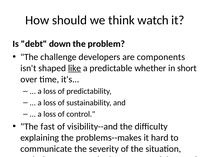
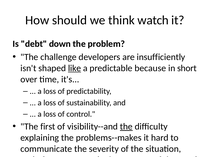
components: components -> insufficiently
whether: whether -> because
fast: fast -> first
the at (126, 127) underline: none -> present
